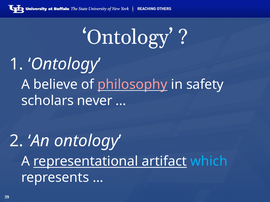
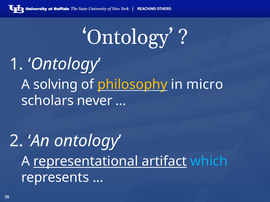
believe: believe -> solving
philosophy colour: pink -> yellow
safety: safety -> micro
